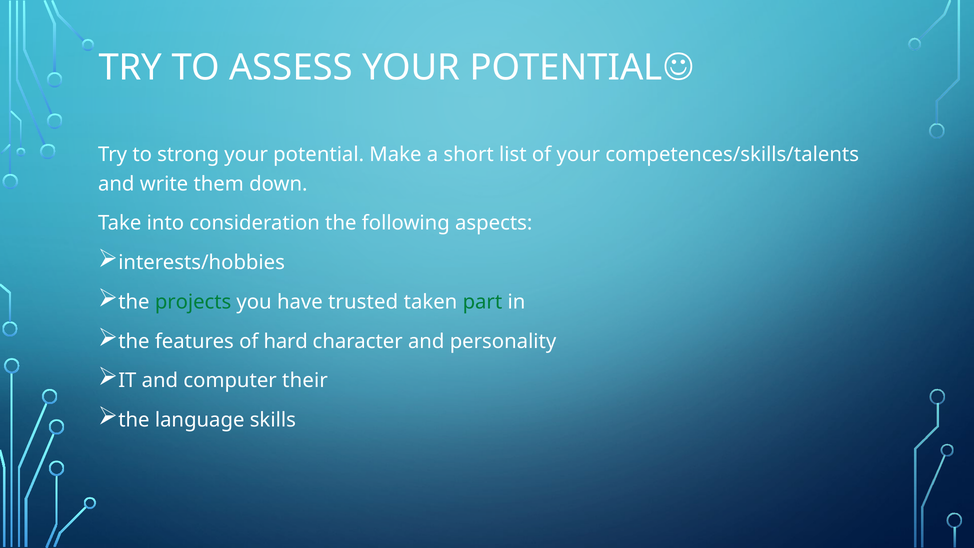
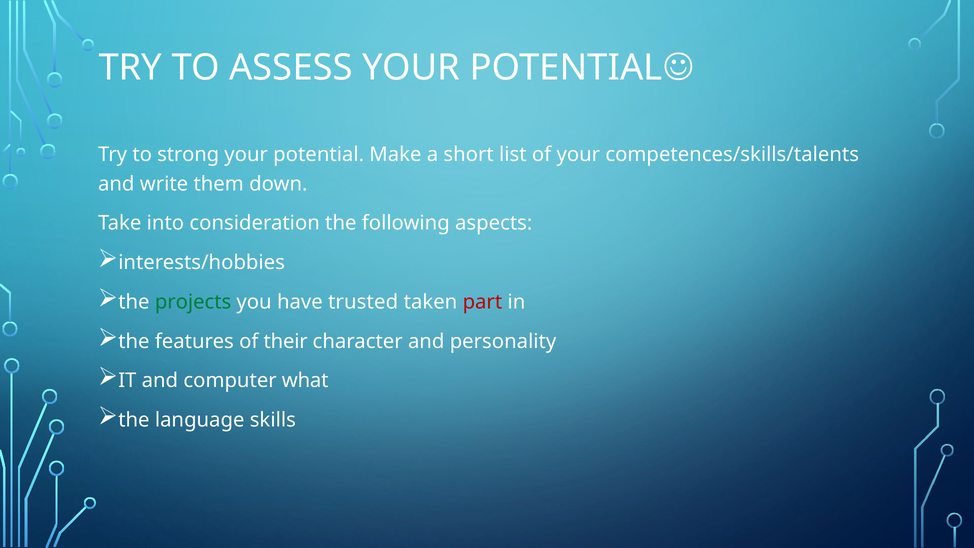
part colour: green -> red
hard: hard -> their
their: their -> what
